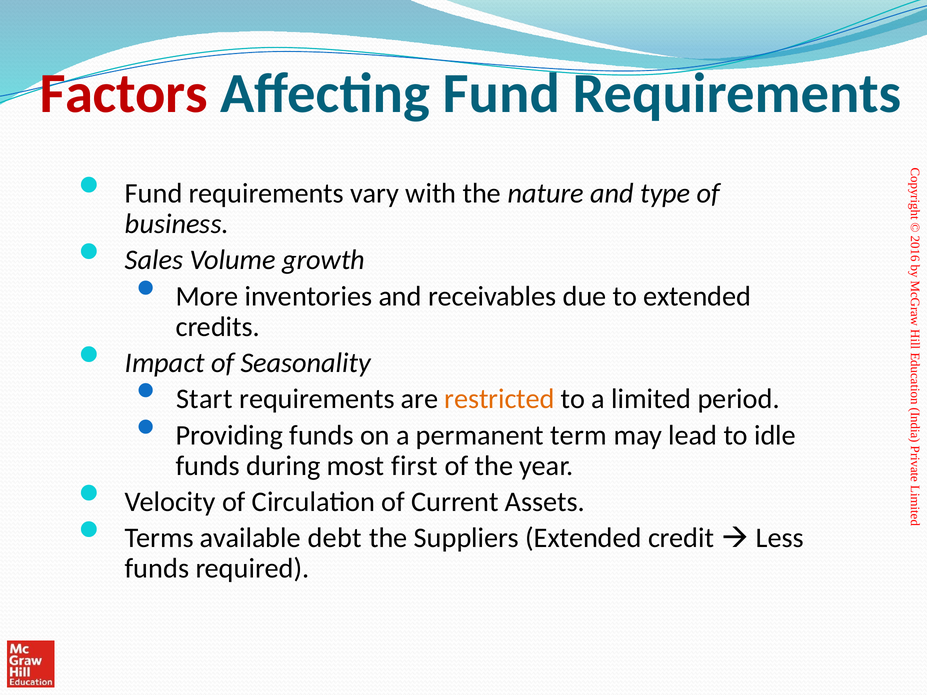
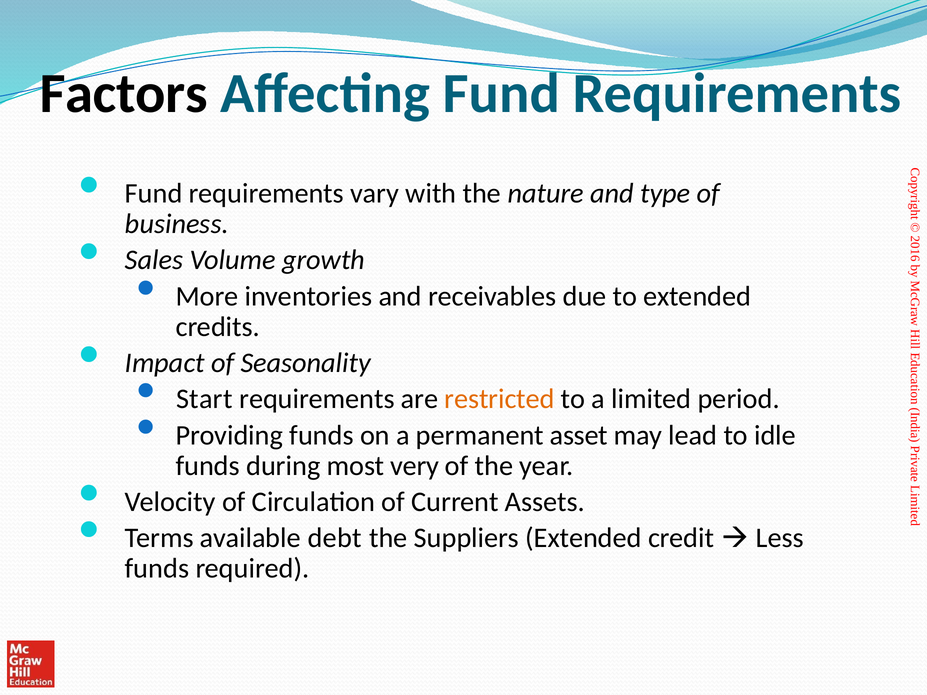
Factors colour: red -> black
term: term -> asset
first: first -> very
